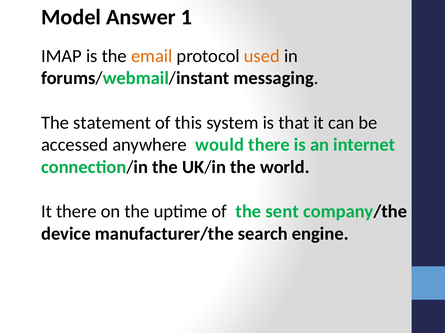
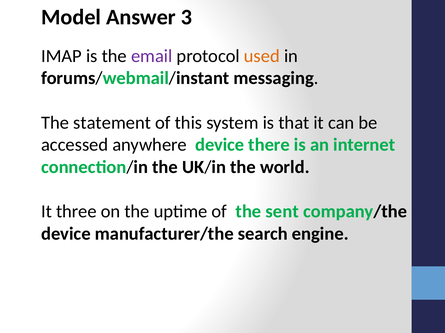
1: 1 -> 3
email colour: orange -> purple
would at (220, 145): would -> device
It there: there -> three
